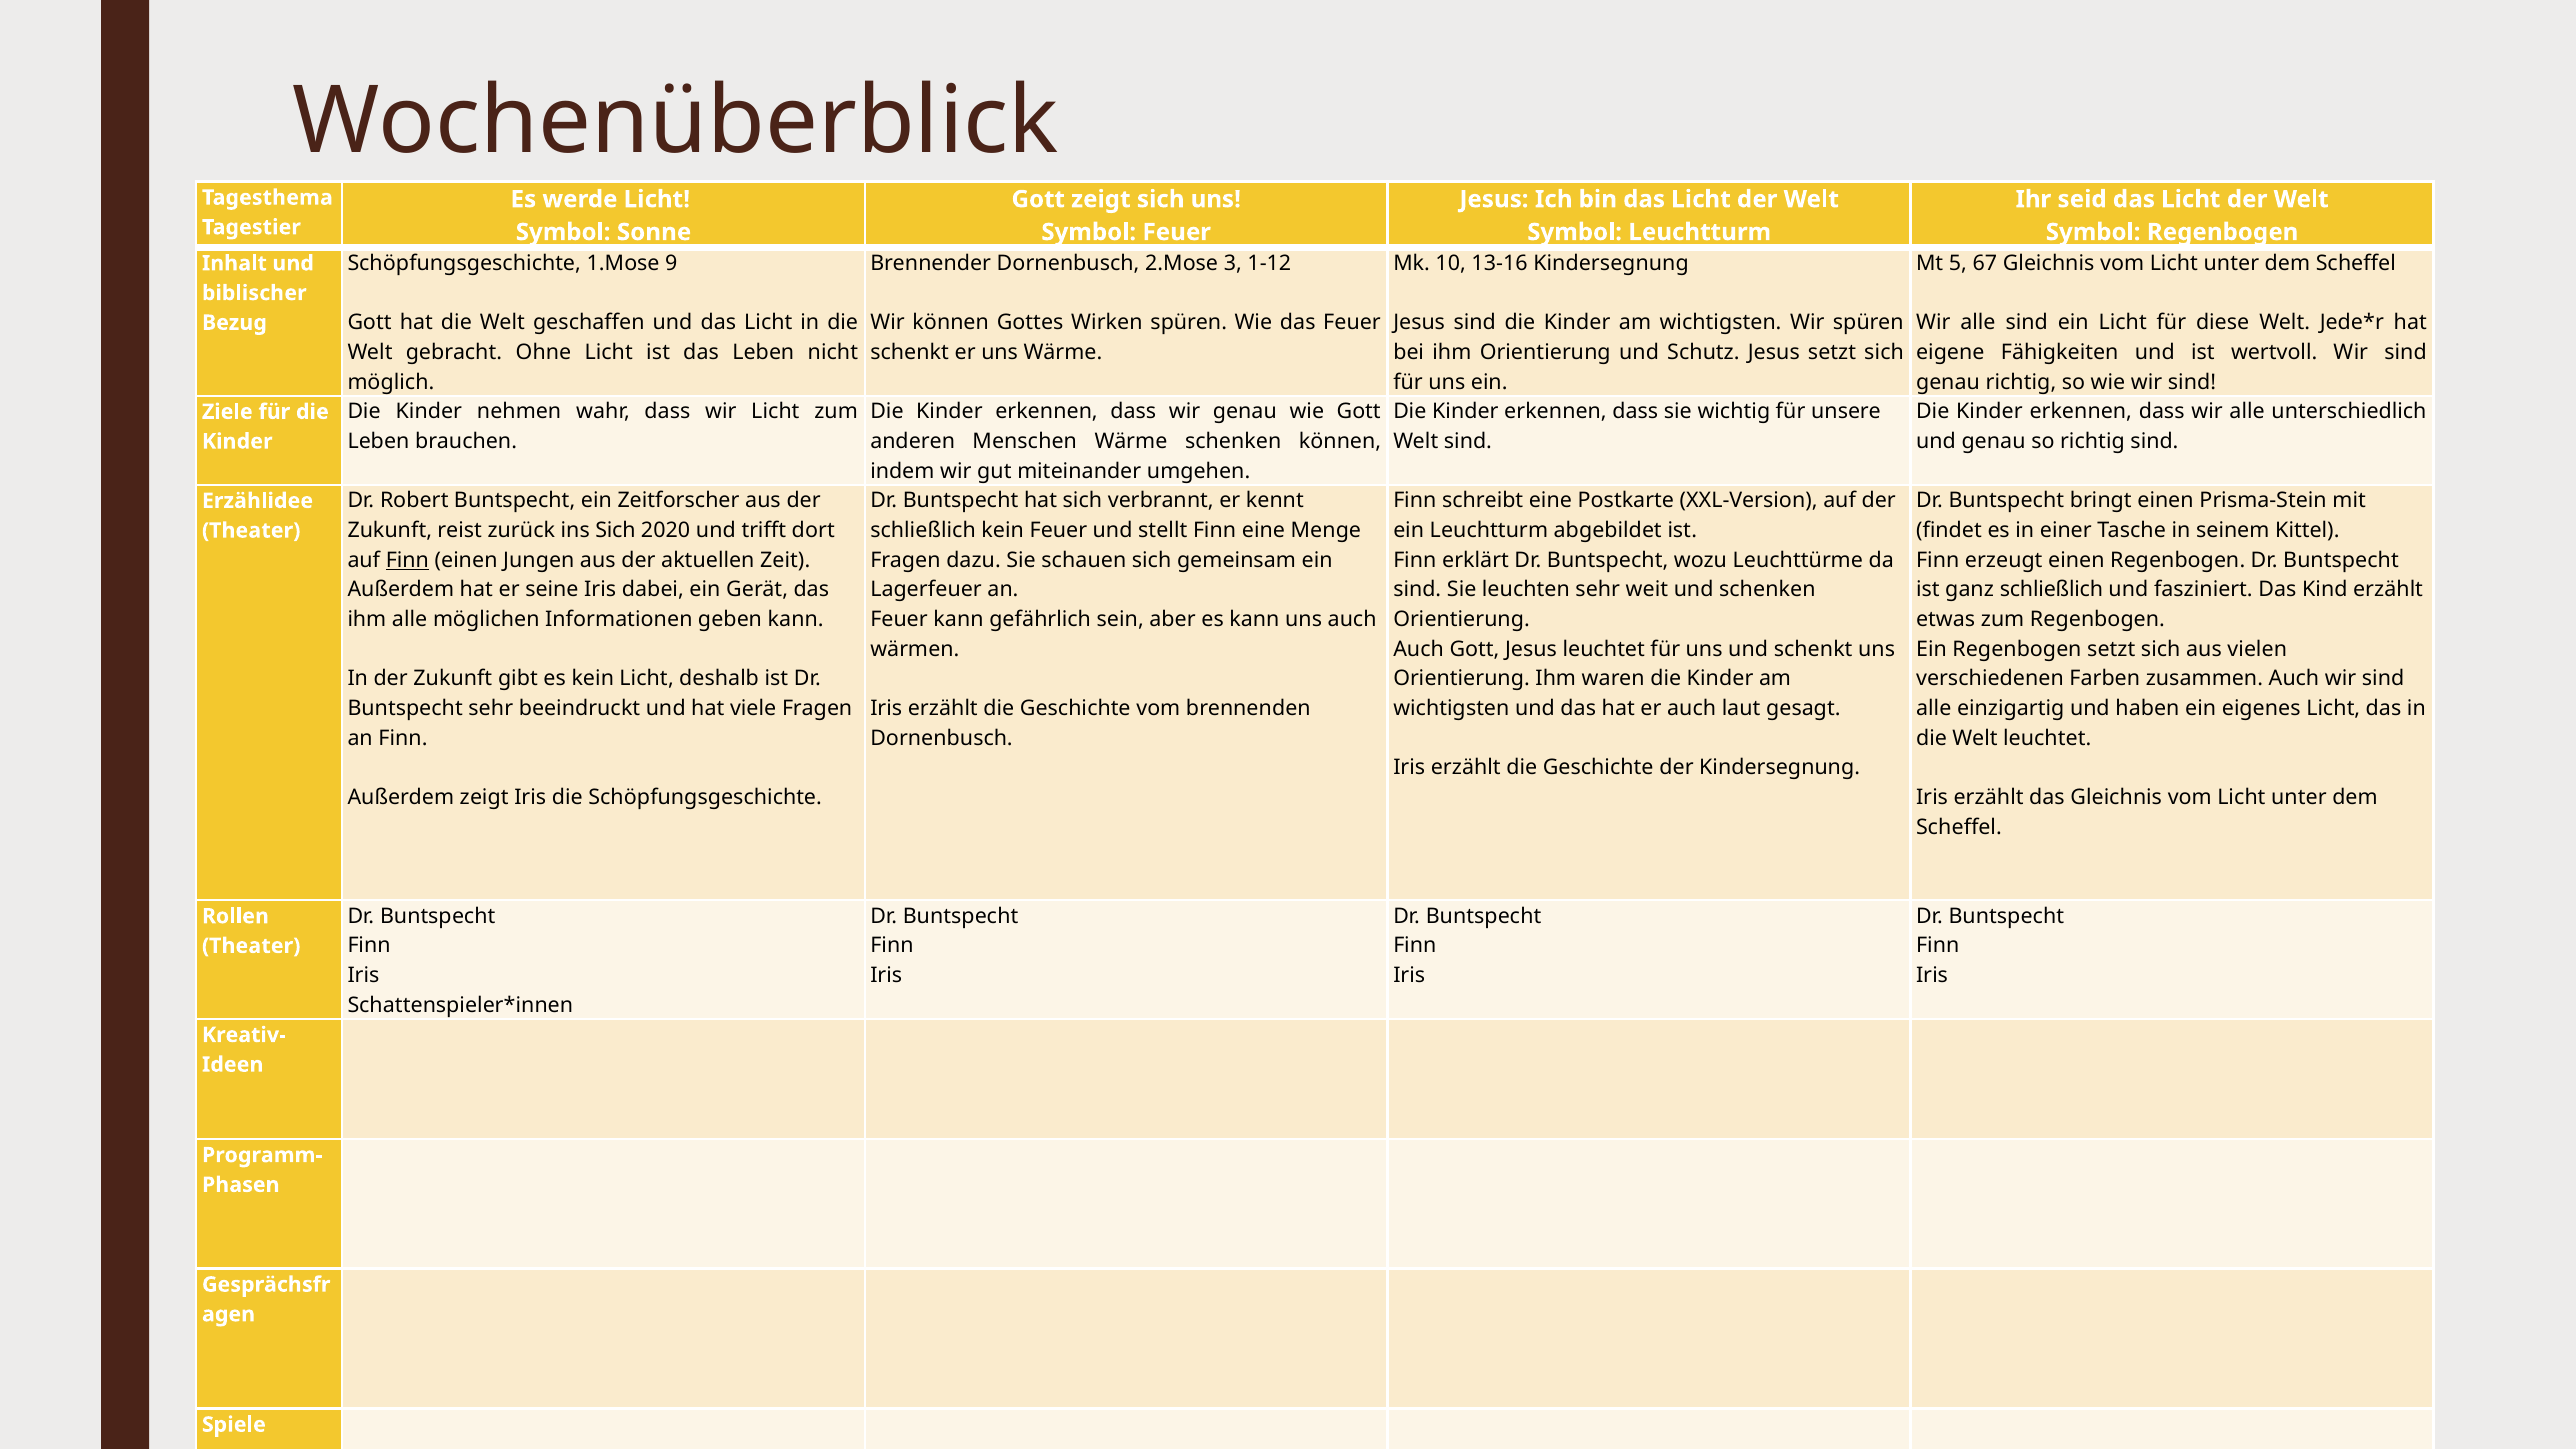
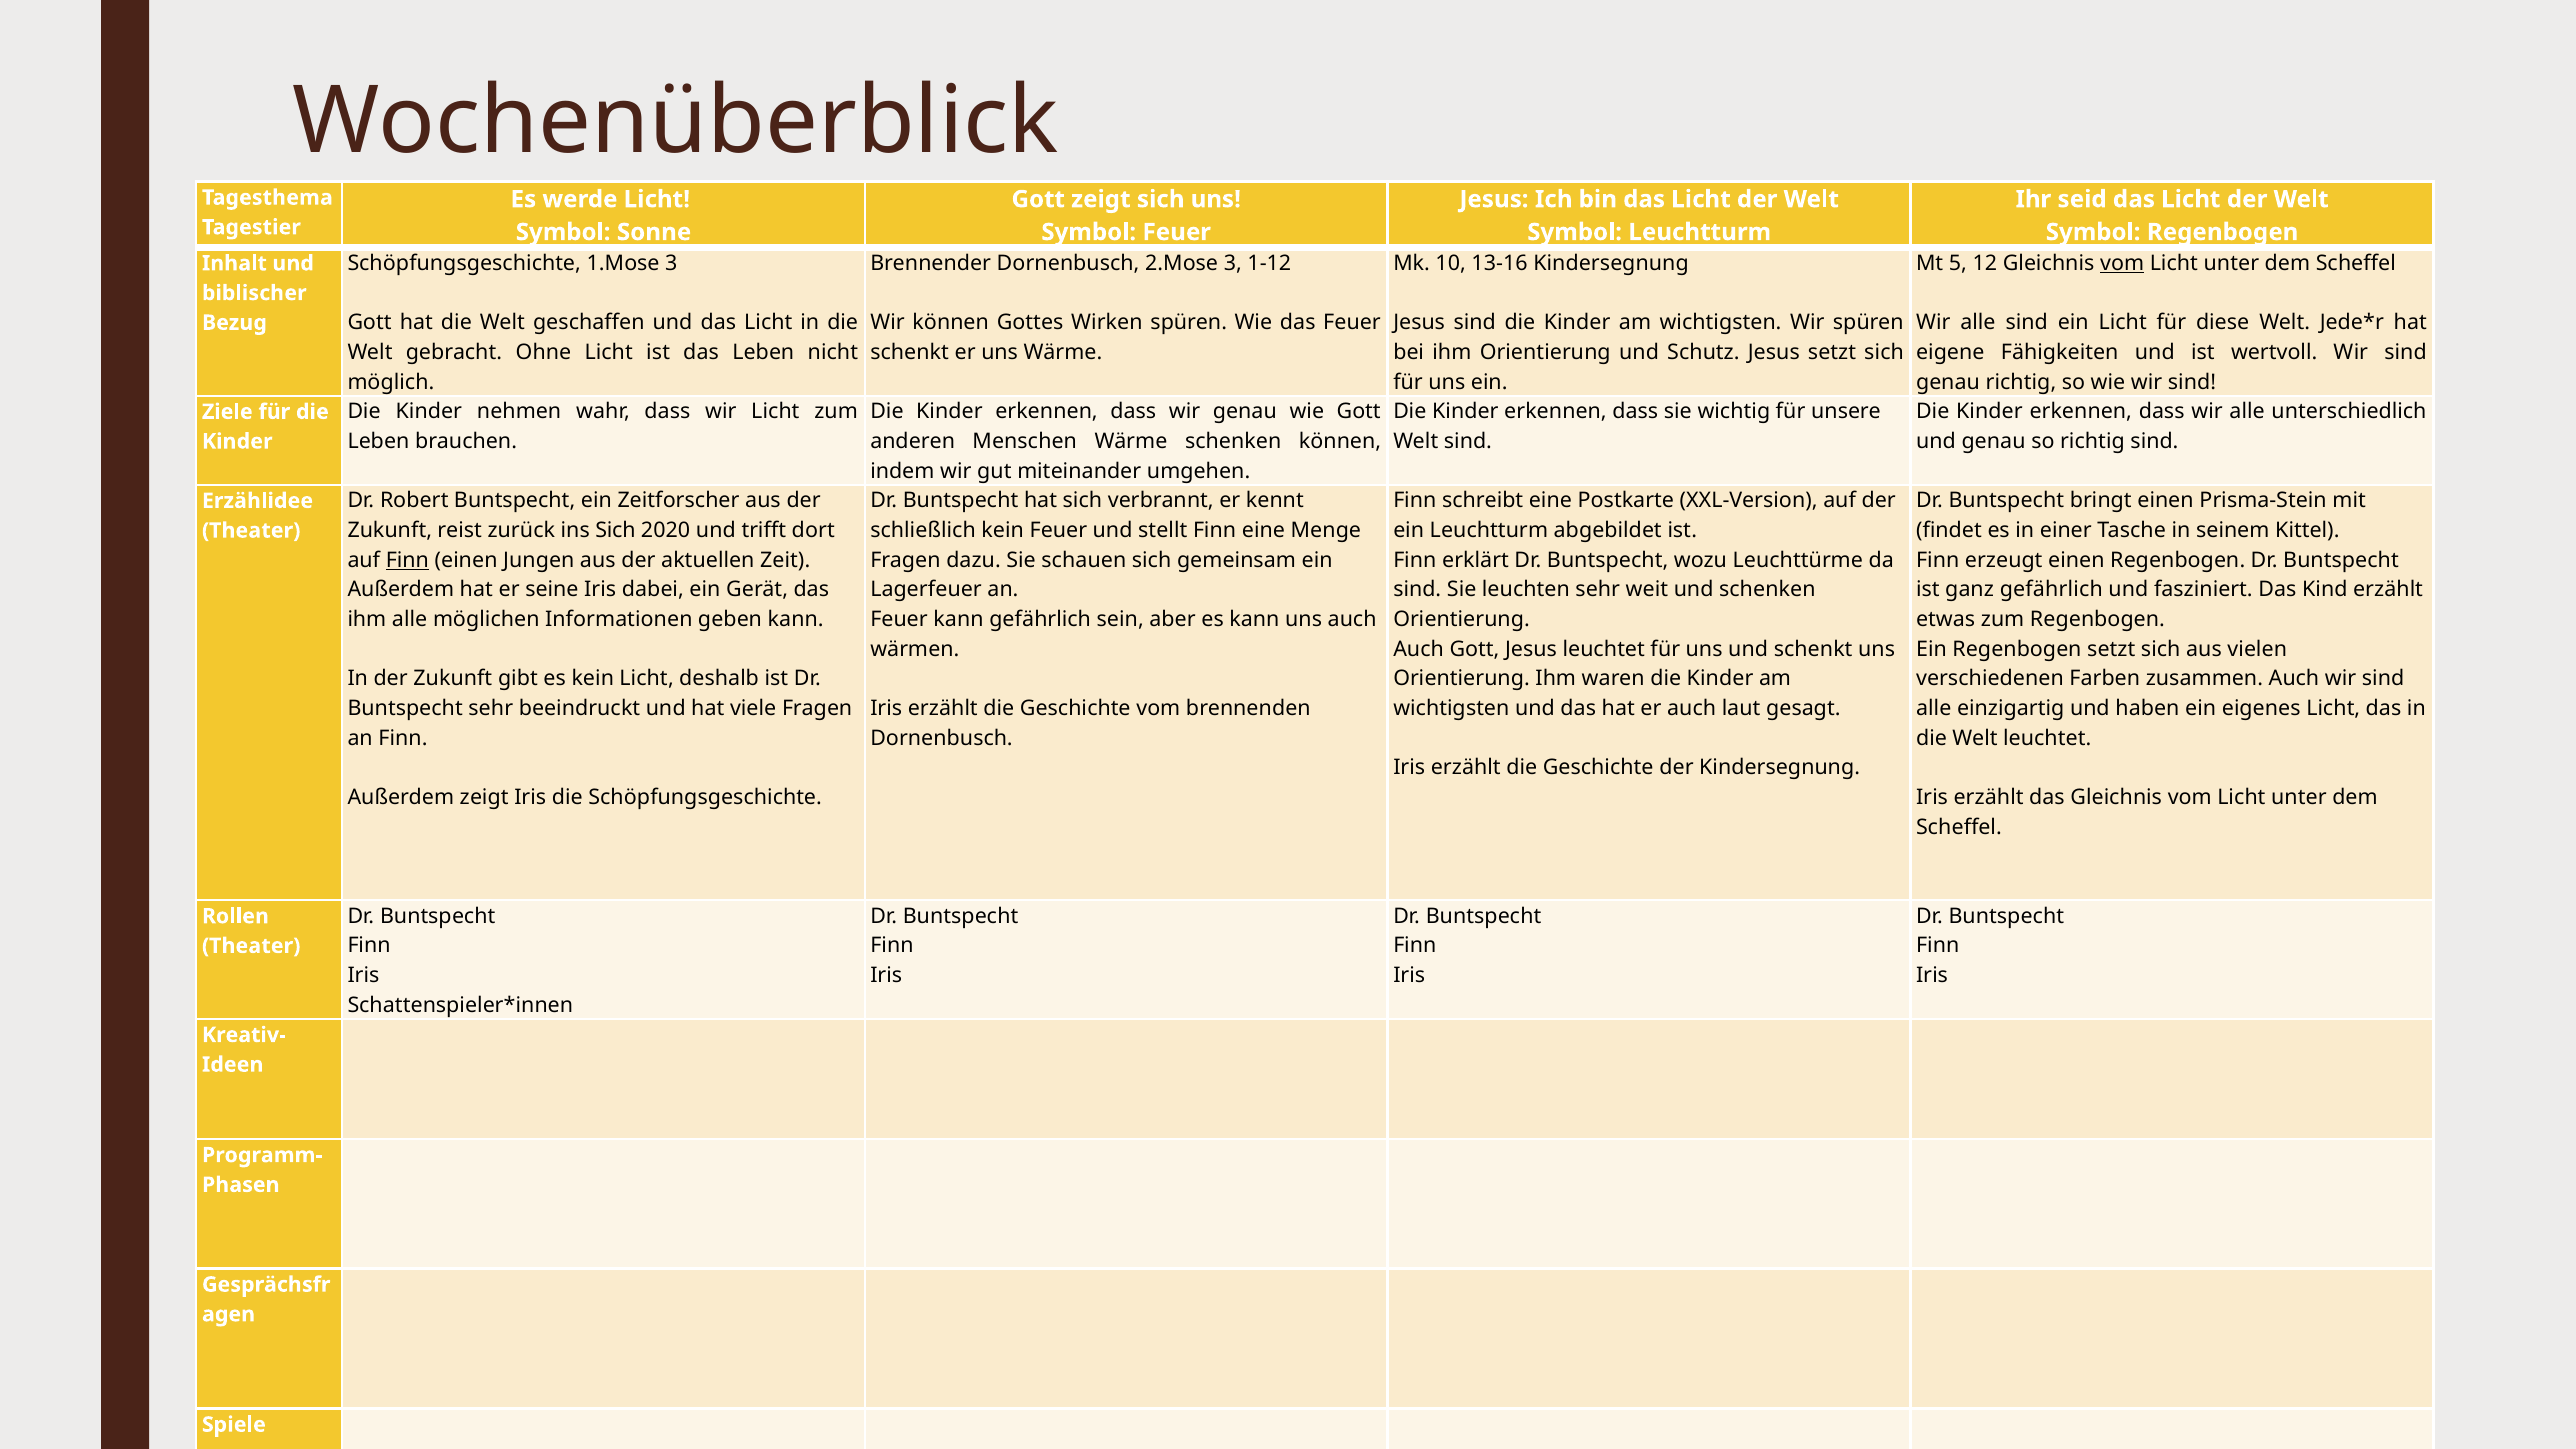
1.Mose 9: 9 -> 3
67: 67 -> 12
vom at (2122, 263) underline: none -> present
ganz schließlich: schließlich -> gefährlich
